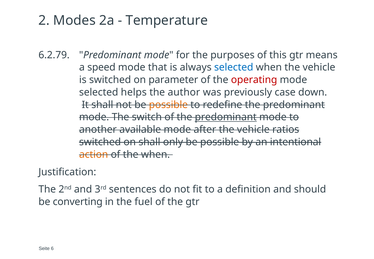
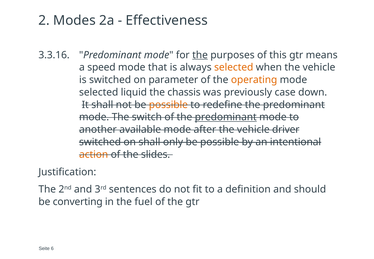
Temperature: Temperature -> Effectiveness
6.2.79: 6.2.79 -> 3.3.16
the at (200, 55) underline: none -> present
selected at (234, 67) colour: blue -> orange
operating colour: red -> orange
helps: helps -> liquid
author: author -> chassis
ratios: ratios -> driver
the when: when -> slides
